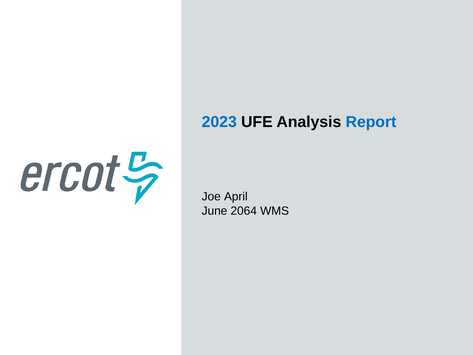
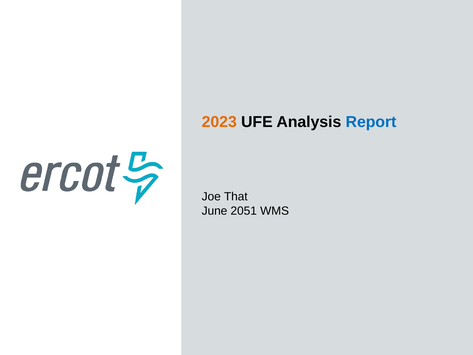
2023 colour: blue -> orange
April: April -> That
2064: 2064 -> 2051
